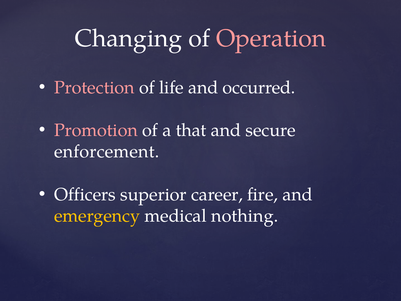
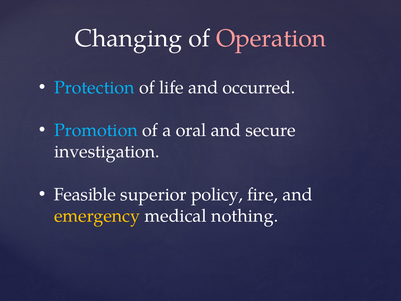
Protection colour: pink -> light blue
Promotion colour: pink -> light blue
that: that -> oral
enforcement: enforcement -> investigation
Officers: Officers -> Feasible
career: career -> policy
